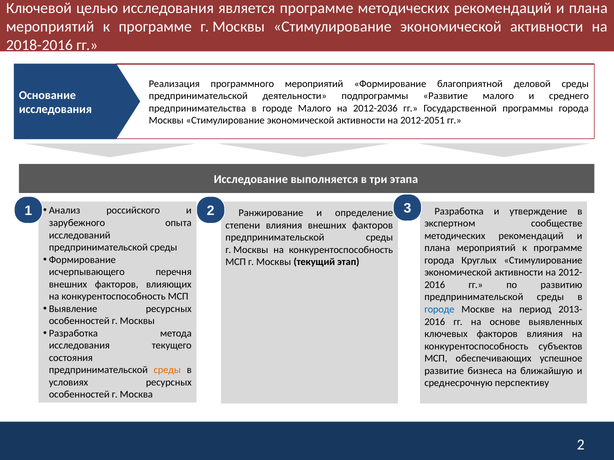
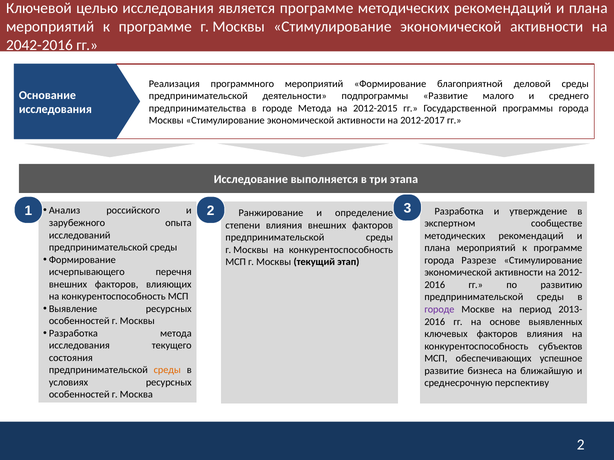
2018-2016: 2018-2016 -> 2042-2016
городе Малого: Малого -> Метода
2012-2036: 2012-2036 -> 2012-2015
2012-2051: 2012-2051 -> 2012-2017
Круглых: Круглых -> Разрезе
городе at (439, 310) colour: blue -> purple
